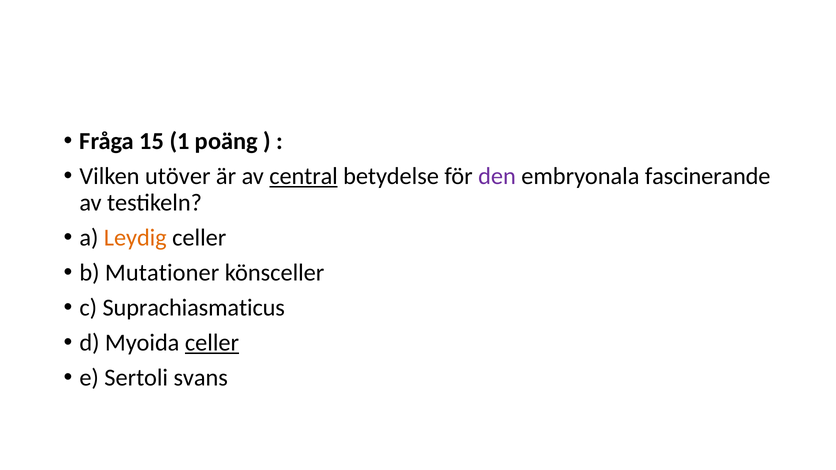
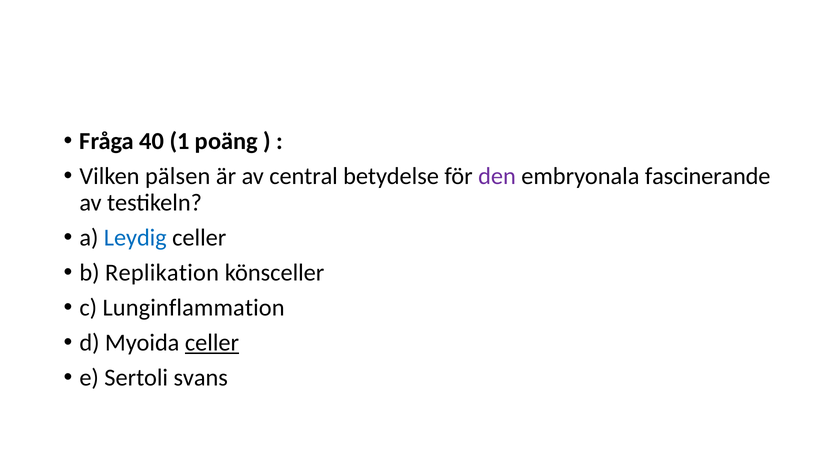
15: 15 -> 40
utöver: utöver -> pälsen
central underline: present -> none
Leydig colour: orange -> blue
Mutationer: Mutationer -> Replikation
Suprachiasmaticus: Suprachiasmaticus -> Lunginflammation
